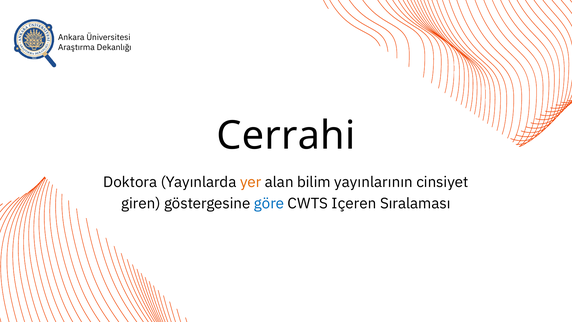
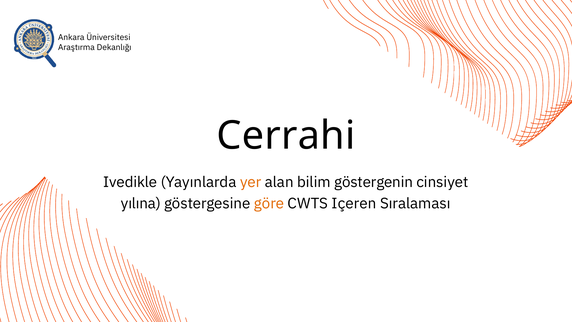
Doktora: Doktora -> Ivedikle
yayınlarının: yayınlarının -> göstergenin
giren: giren -> yılına
göre colour: blue -> orange
